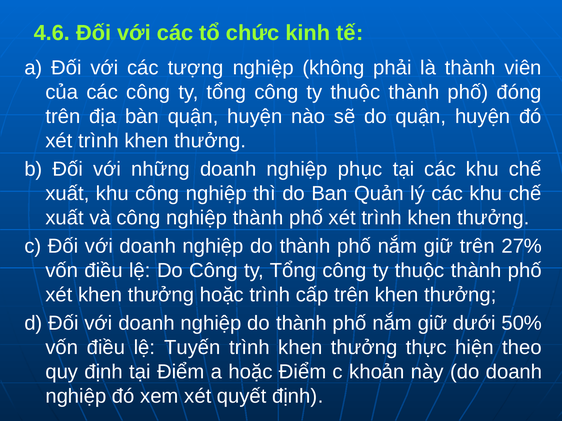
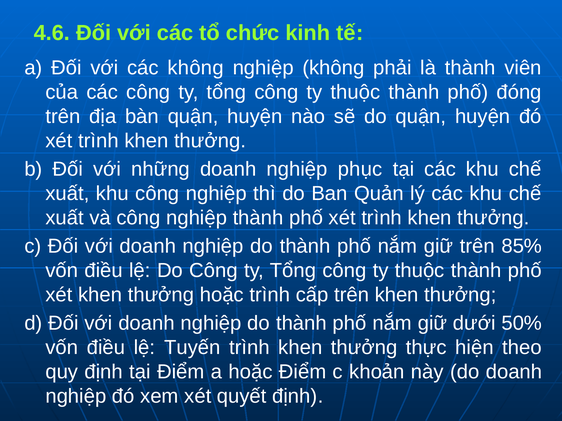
các tượng: tượng -> không
27%: 27% -> 85%
